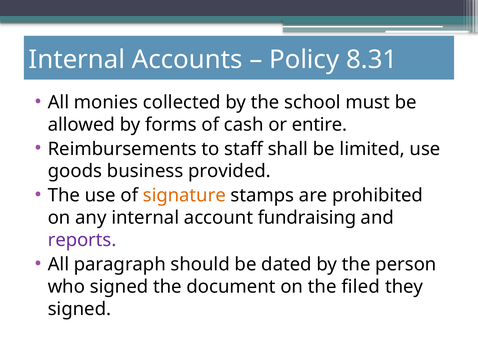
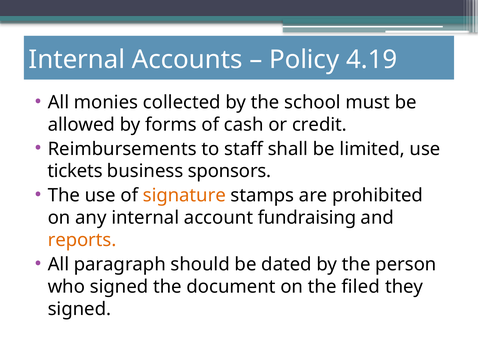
8.31: 8.31 -> 4.19
entire: entire -> credit
goods: goods -> tickets
provided: provided -> sponsors
reports colour: purple -> orange
